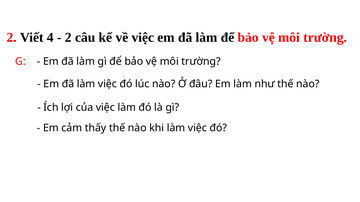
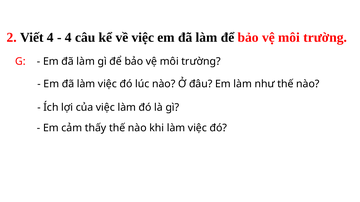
2 at (68, 37): 2 -> 4
